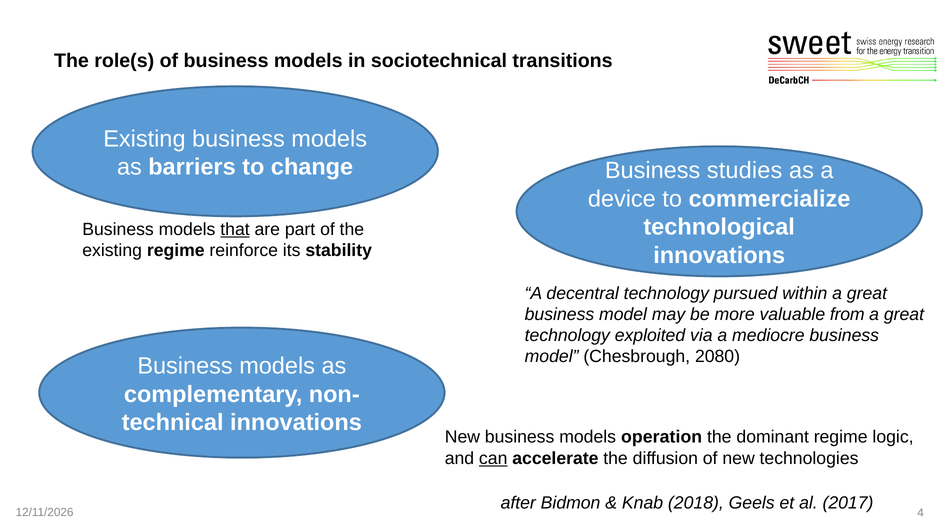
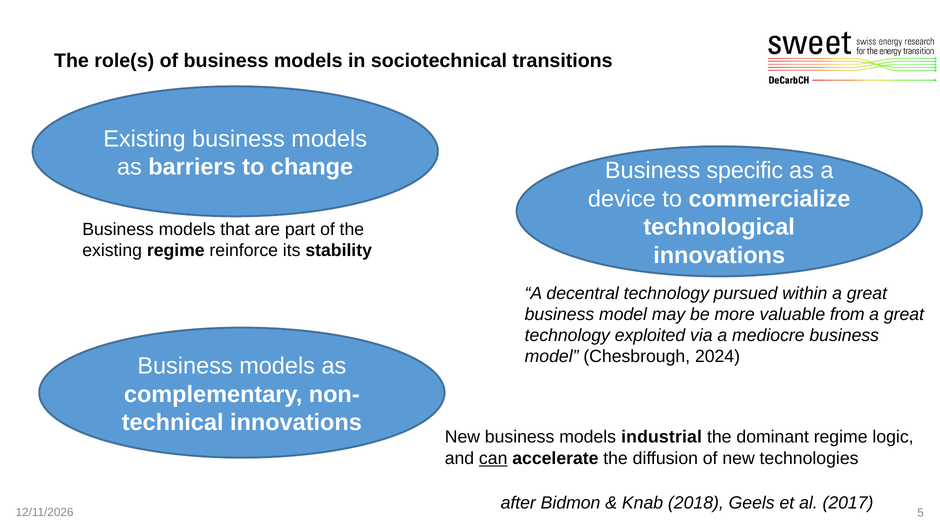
studies: studies -> specific
that underline: present -> none
2080: 2080 -> 2024
operation: operation -> industrial
4: 4 -> 5
